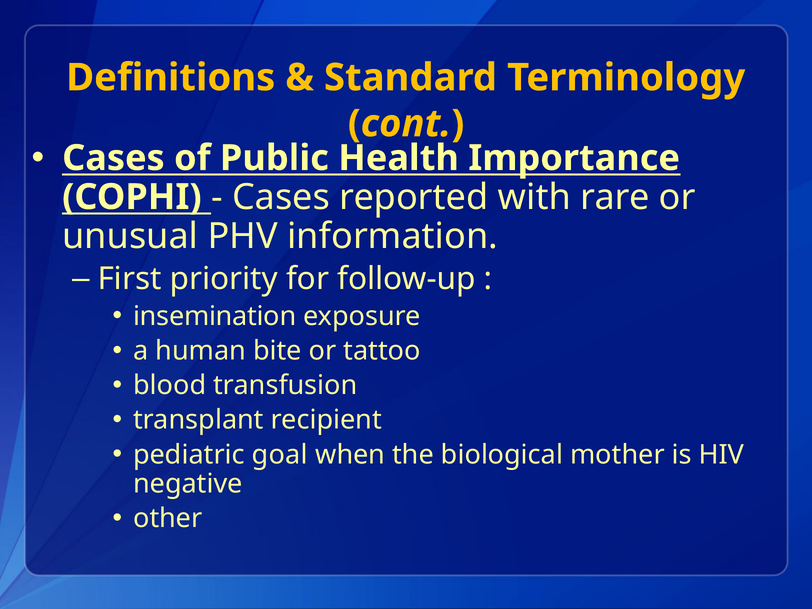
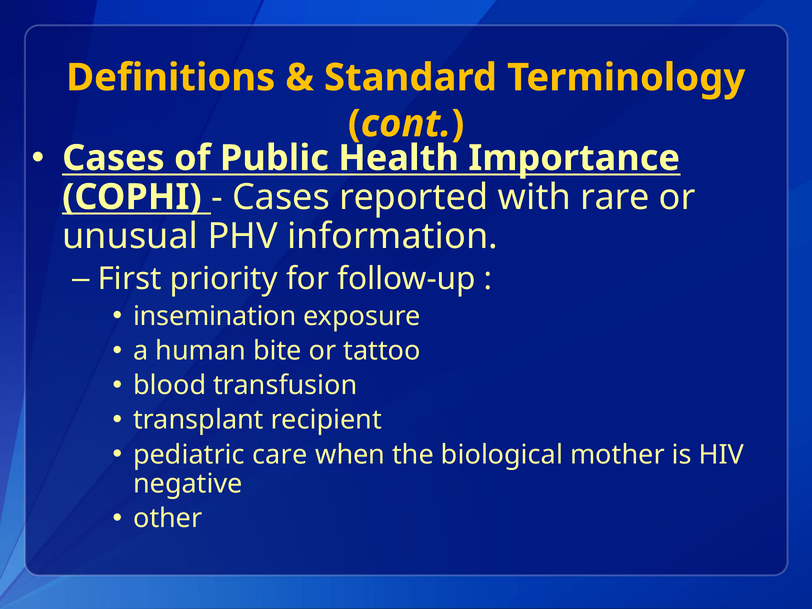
goal: goal -> care
